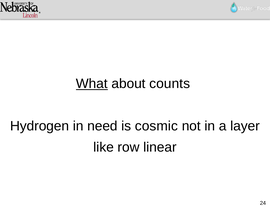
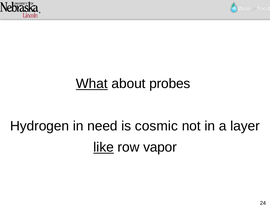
counts: counts -> probes
like underline: none -> present
linear: linear -> vapor
